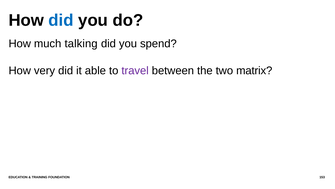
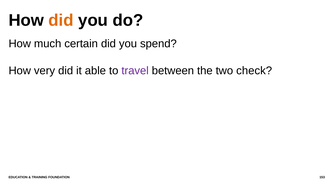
did at (61, 20) colour: blue -> orange
talking: talking -> certain
matrix: matrix -> check
